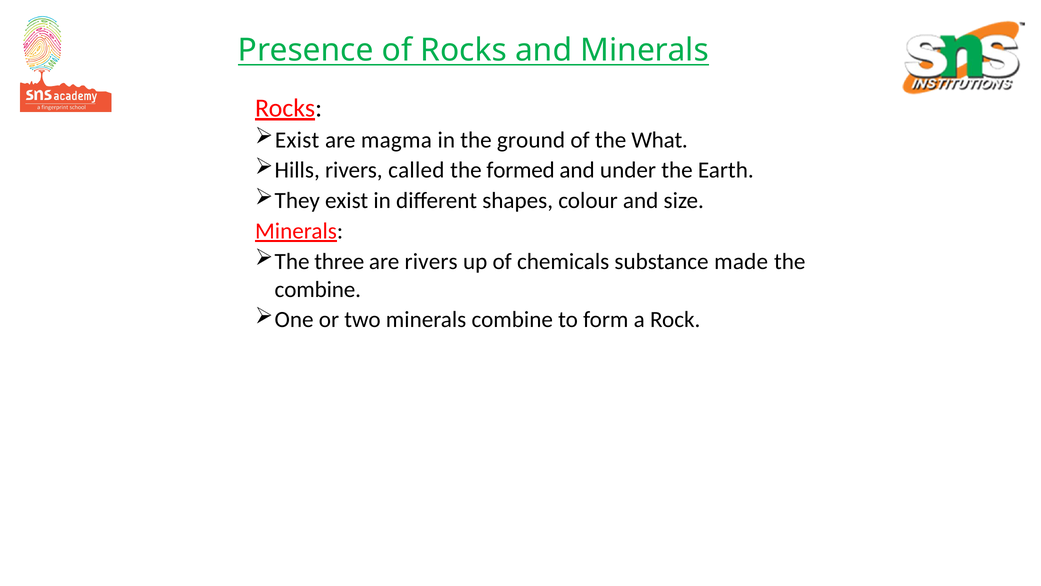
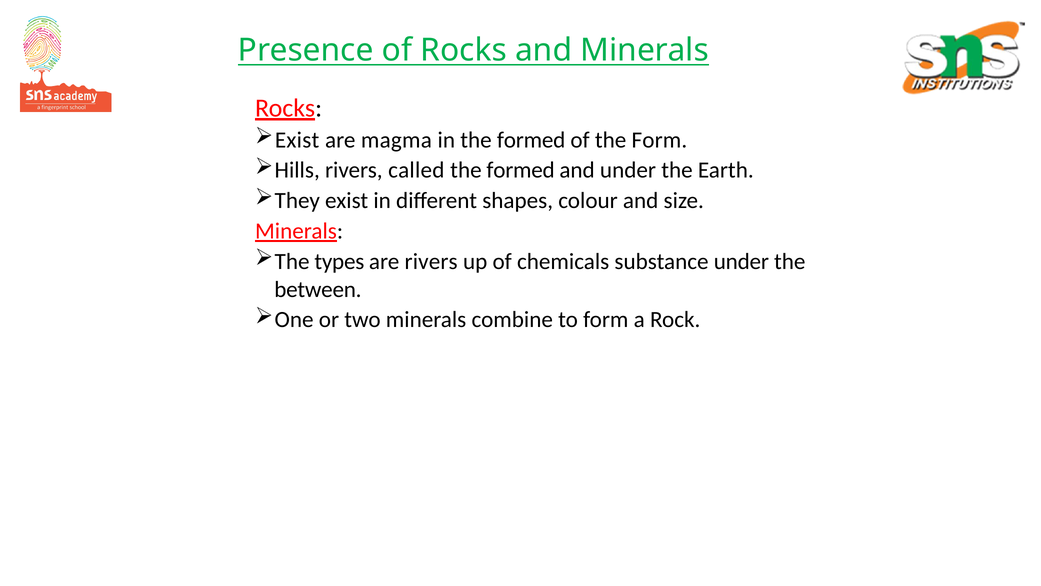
in the ground: ground -> formed
the What: What -> Form
three: three -> types
substance made: made -> under
combine at (318, 289): combine -> between
